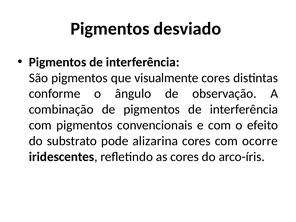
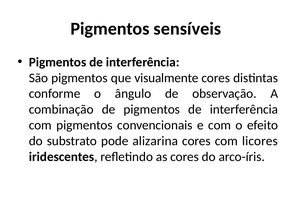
desviado: desviado -> sensíveis
ocorre: ocorre -> licores
